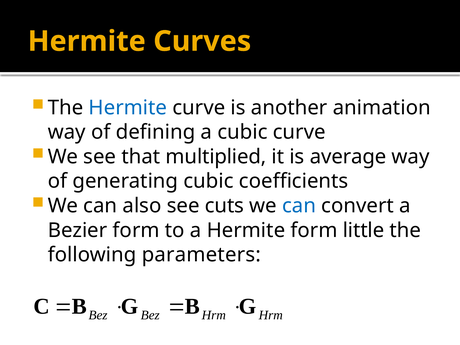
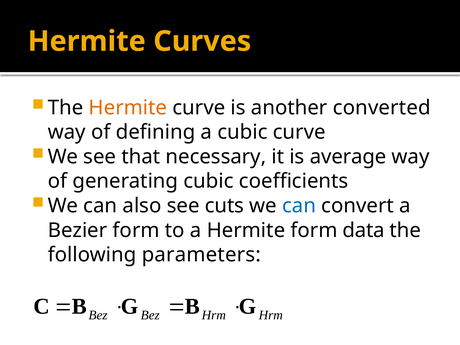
Hermite at (128, 108) colour: blue -> orange
animation: animation -> converted
multiplied: multiplied -> necessary
little: little -> data
